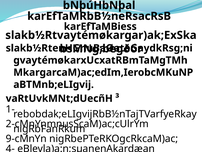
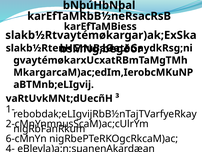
9-cMnYn: 9-cMnYn -> 6-cMnYn
